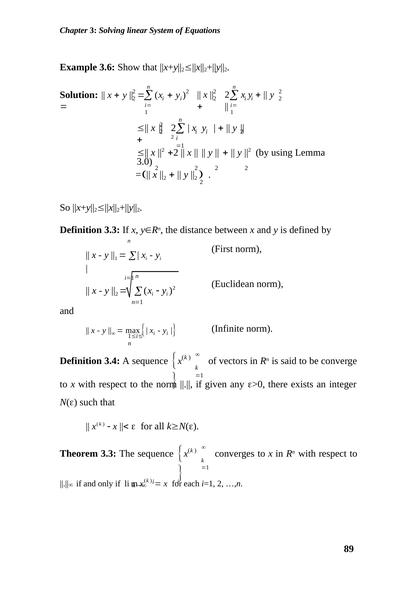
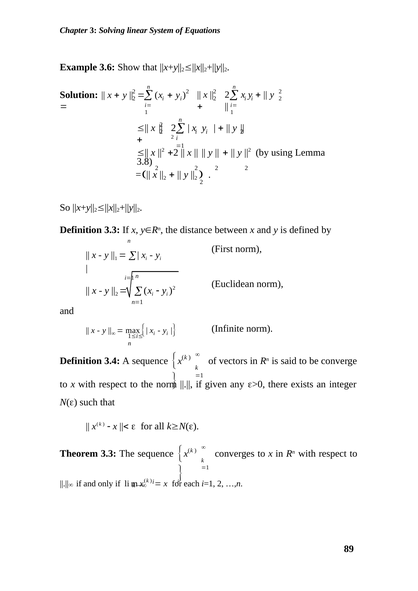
3.0: 3.0 -> 3.8
